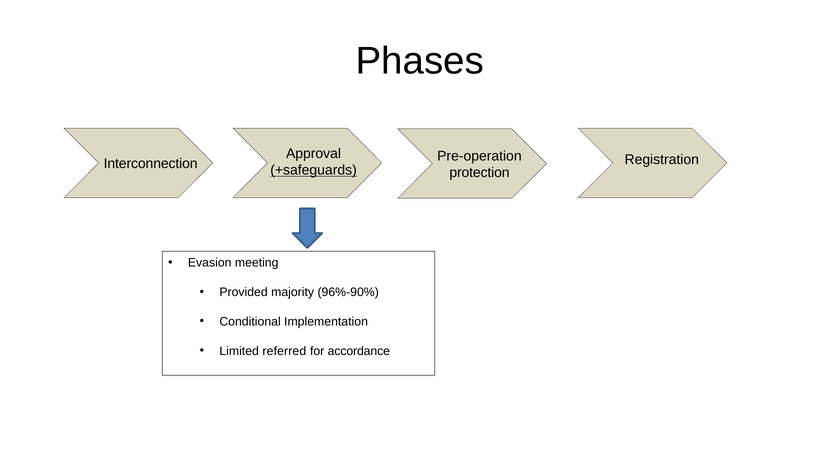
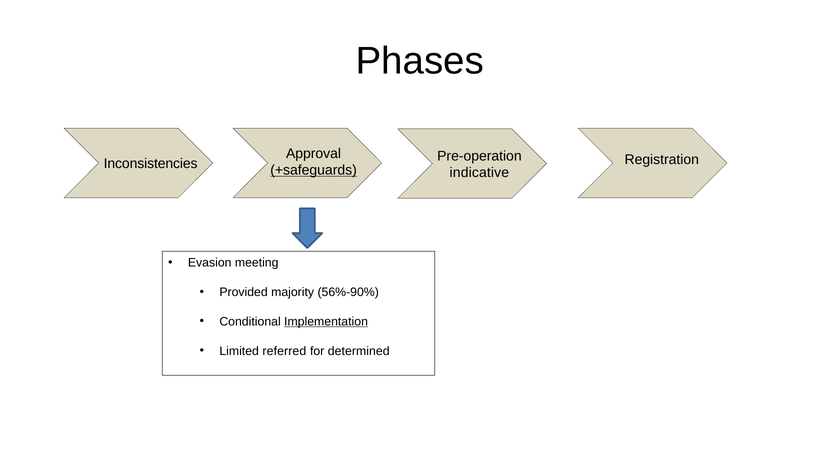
Interconnection: Interconnection -> Inconsistencies
protection: protection -> indicative
96%-90%: 96%-90% -> 56%-90%
Implementation underline: none -> present
accordance: accordance -> determined
